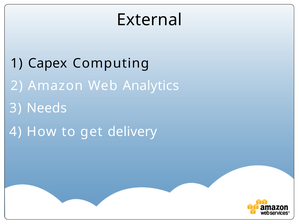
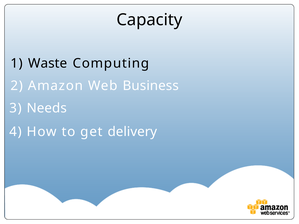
External: External -> Capacity
Capex: Capex -> Waste
Analytics: Analytics -> Business
